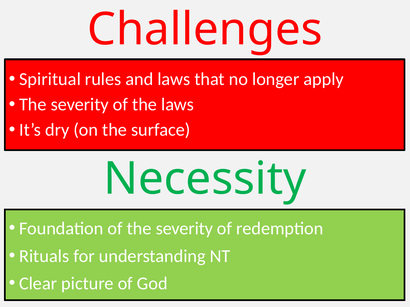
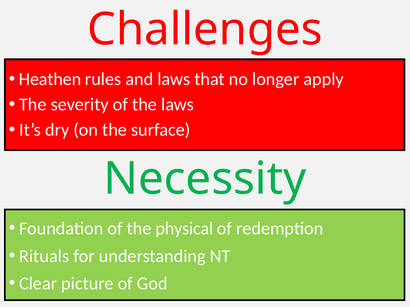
Spiritual: Spiritual -> Heathen
of the severity: severity -> physical
